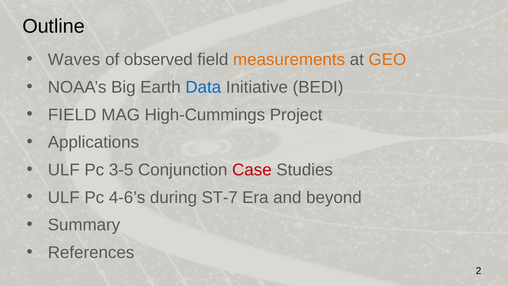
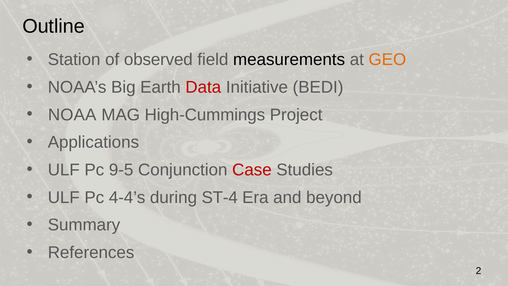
Waves: Waves -> Station
measurements colour: orange -> black
Data colour: blue -> red
FIELD at (72, 115): FIELD -> NOAA
3-5: 3-5 -> 9-5
4-6’s: 4-6’s -> 4-4’s
ST-7: ST-7 -> ST-4
